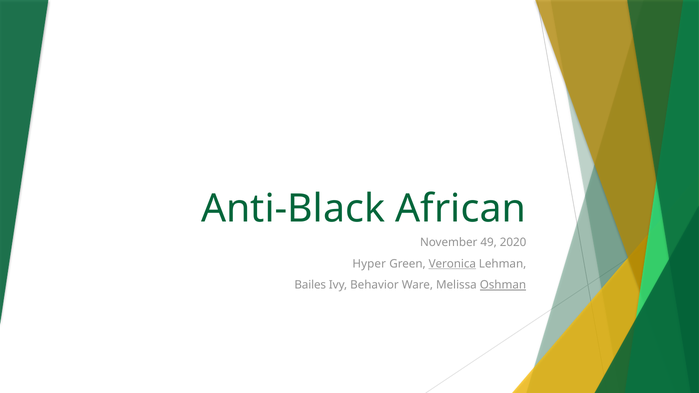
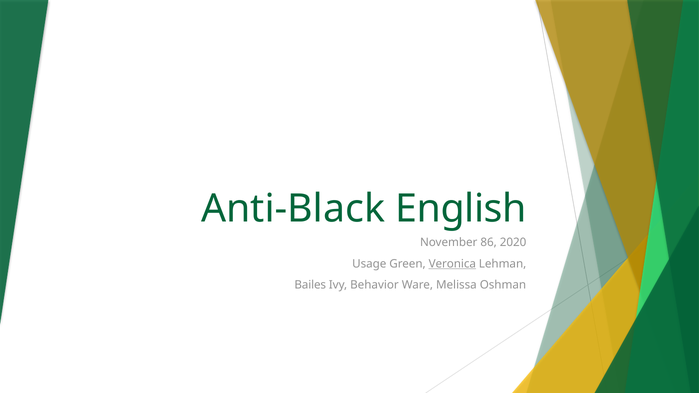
African: African -> English
49: 49 -> 86
Hyper: Hyper -> Usage
Oshman underline: present -> none
